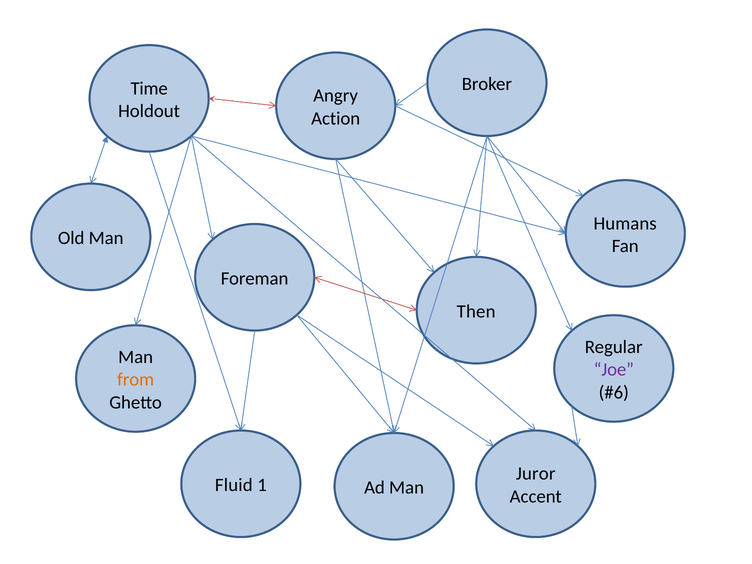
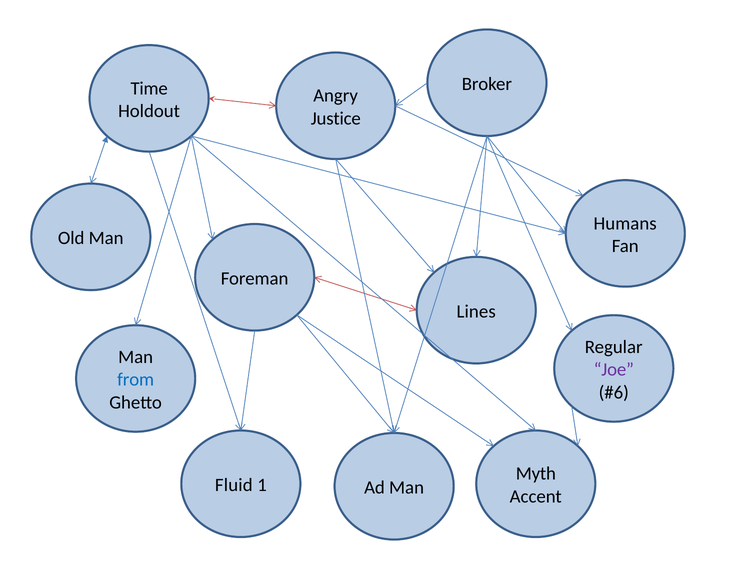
Action: Action -> Justice
Then: Then -> Lines
from colour: orange -> blue
Juror: Juror -> Myth
